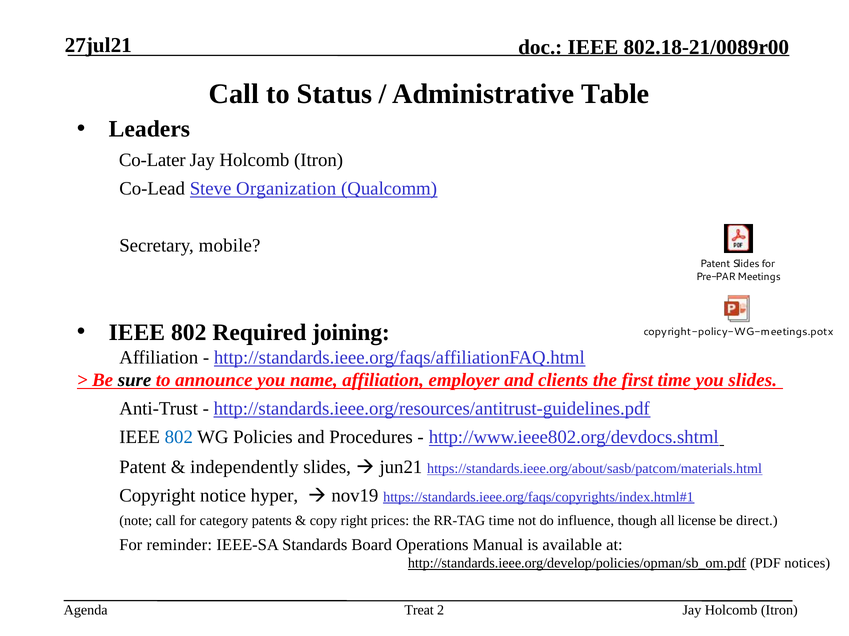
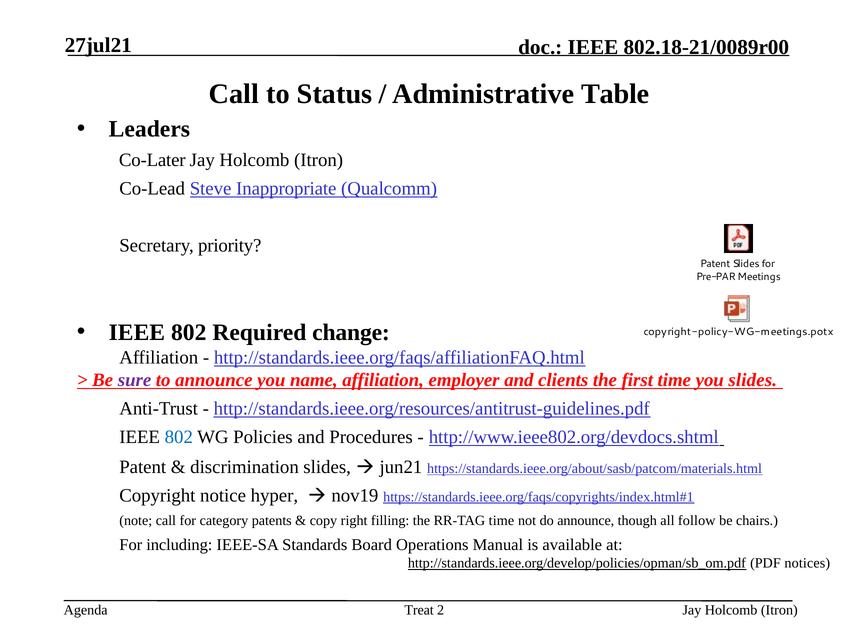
Organization: Organization -> Inappropriate
mobile: mobile -> priority
joining: joining -> change
sure colour: black -> purple
independently: independently -> discrimination
prices: prices -> filling
do influence: influence -> announce
license: license -> follow
direct: direct -> chairs
reminder: reminder -> including
